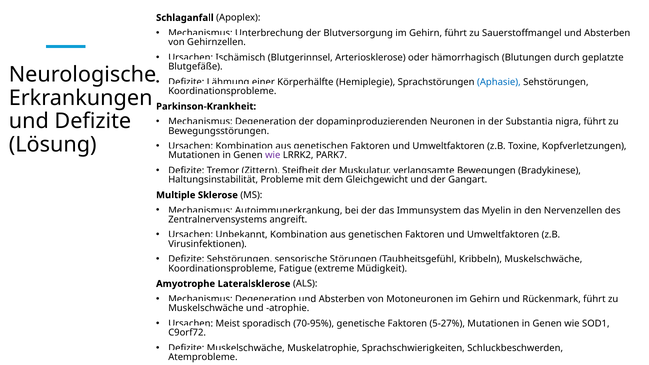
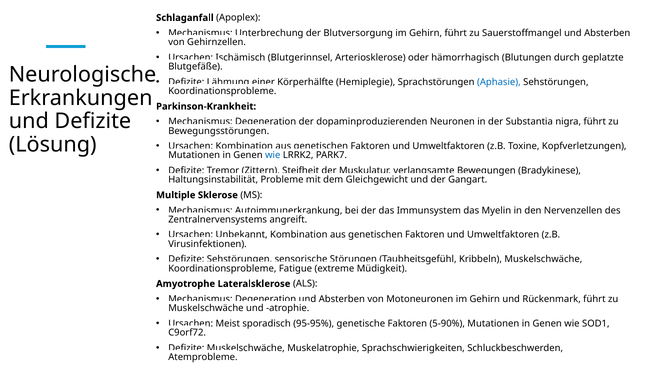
wie at (273, 155) colour: purple -> blue
70-95%: 70-95% -> 95-95%
5-27%: 5-27% -> 5-90%
